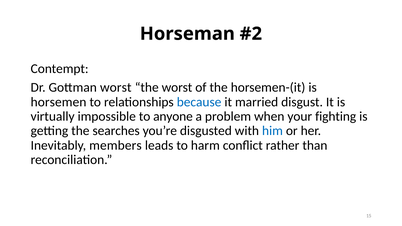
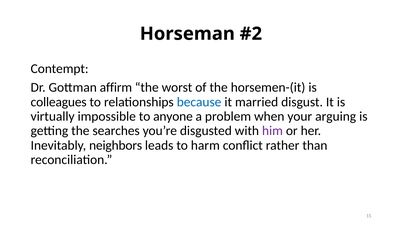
Gottman worst: worst -> affirm
horsemen: horsemen -> colleagues
fighting: fighting -> arguing
him colour: blue -> purple
members: members -> neighbors
